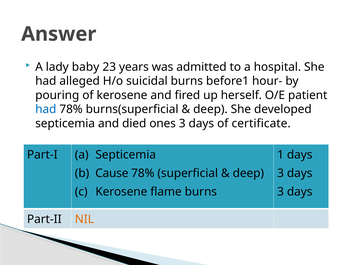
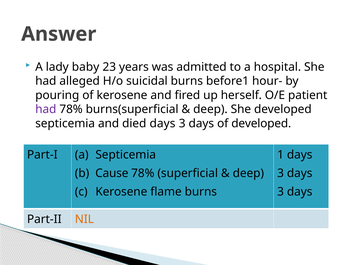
had at (46, 109) colour: blue -> purple
died ones: ones -> days
of certificate: certificate -> developed
